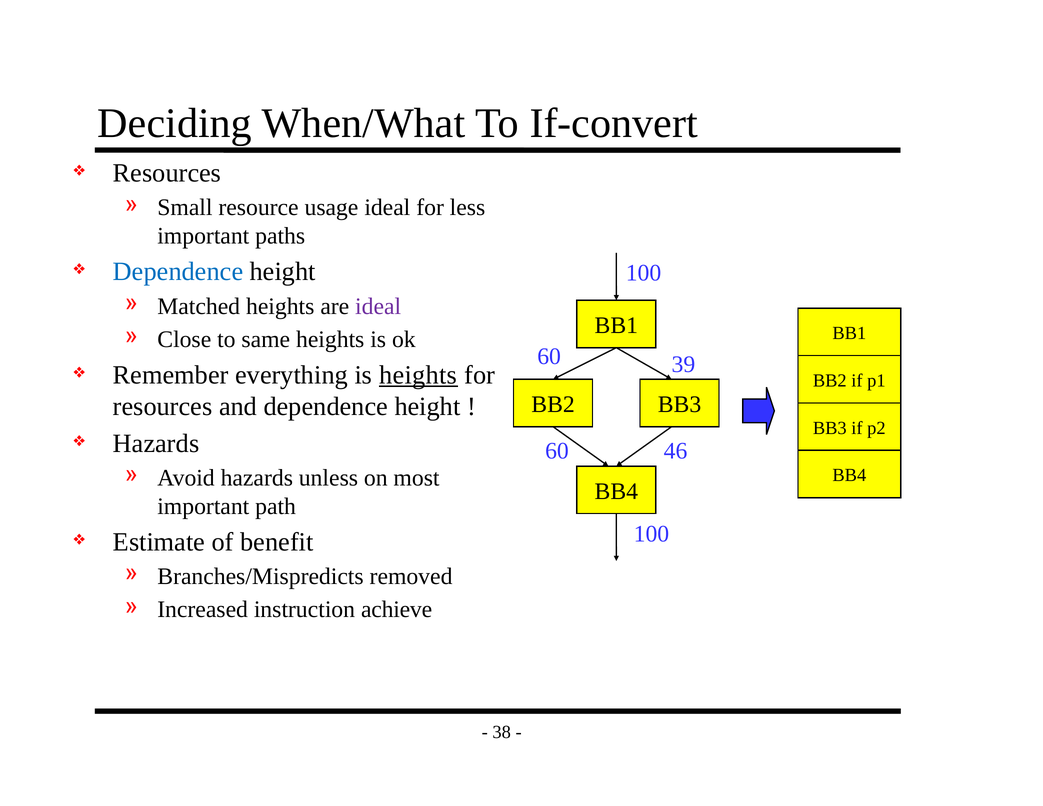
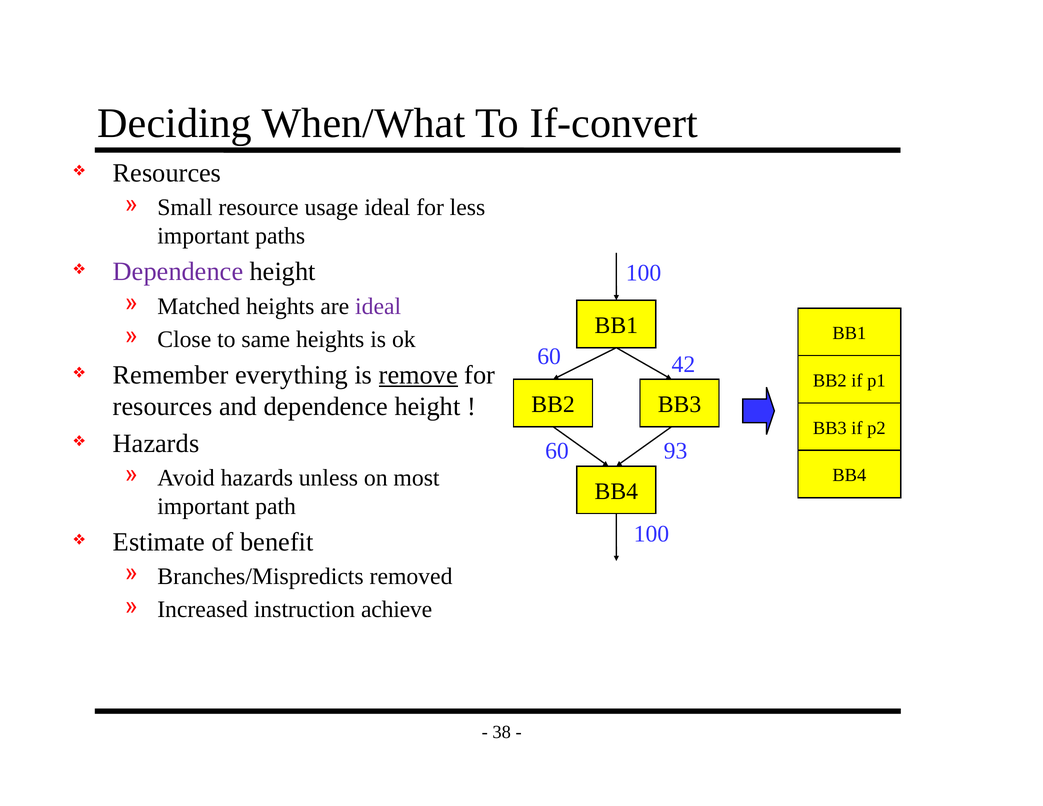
Dependence at (178, 272) colour: blue -> purple
39: 39 -> 42
is heights: heights -> remove
46: 46 -> 93
